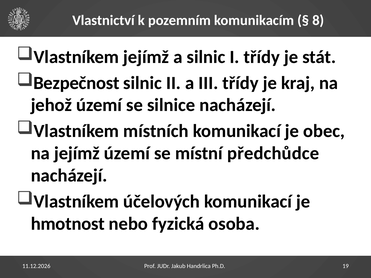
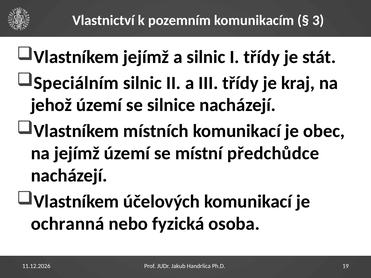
8: 8 -> 3
Bezpečnost: Bezpečnost -> Speciálním
hmotnost: hmotnost -> ochranná
